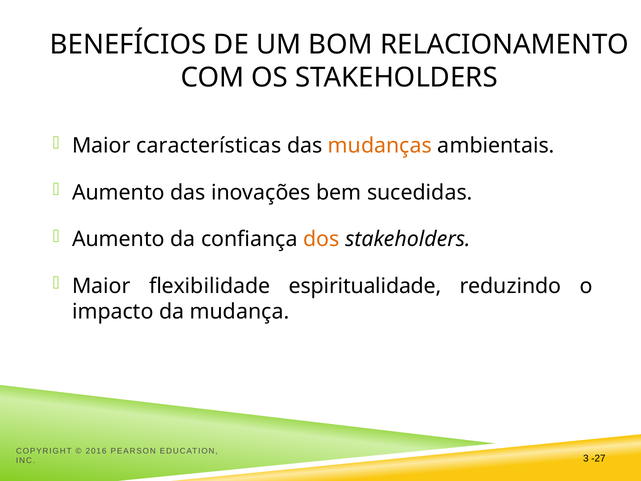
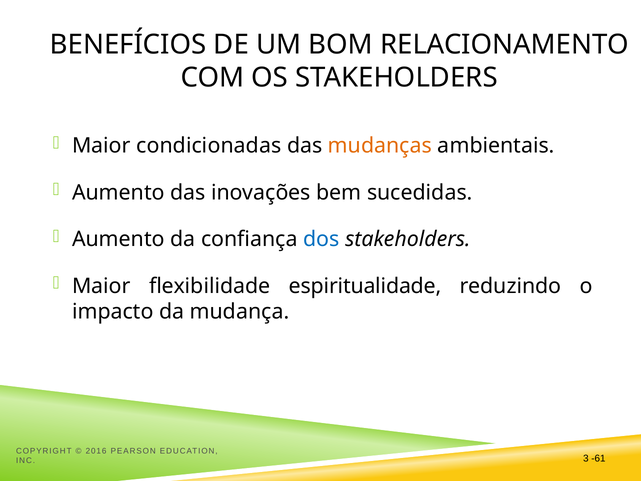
características: características -> condicionadas
dos colour: orange -> blue
-27: -27 -> -61
